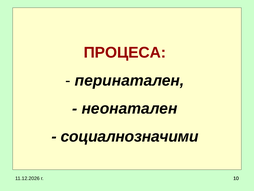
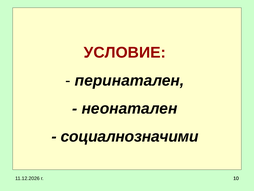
ПРОЦЕСА: ПРОЦЕСА -> УСЛОВИЕ
